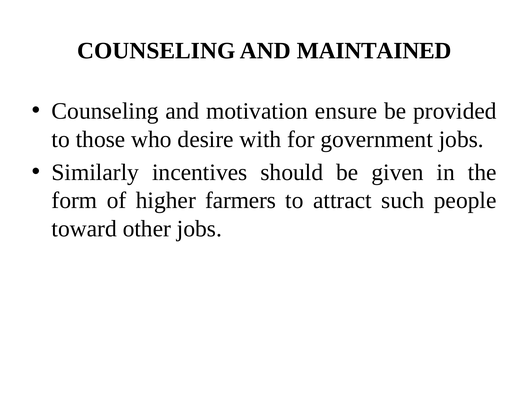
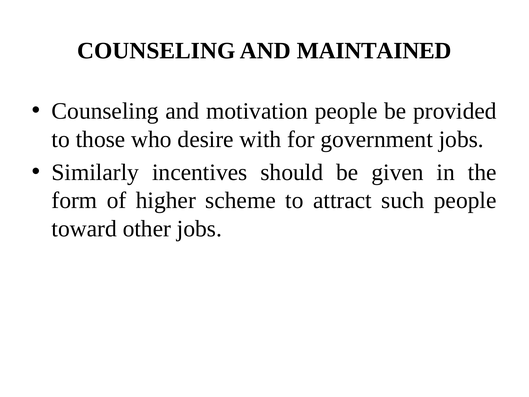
motivation ensure: ensure -> people
farmers: farmers -> scheme
